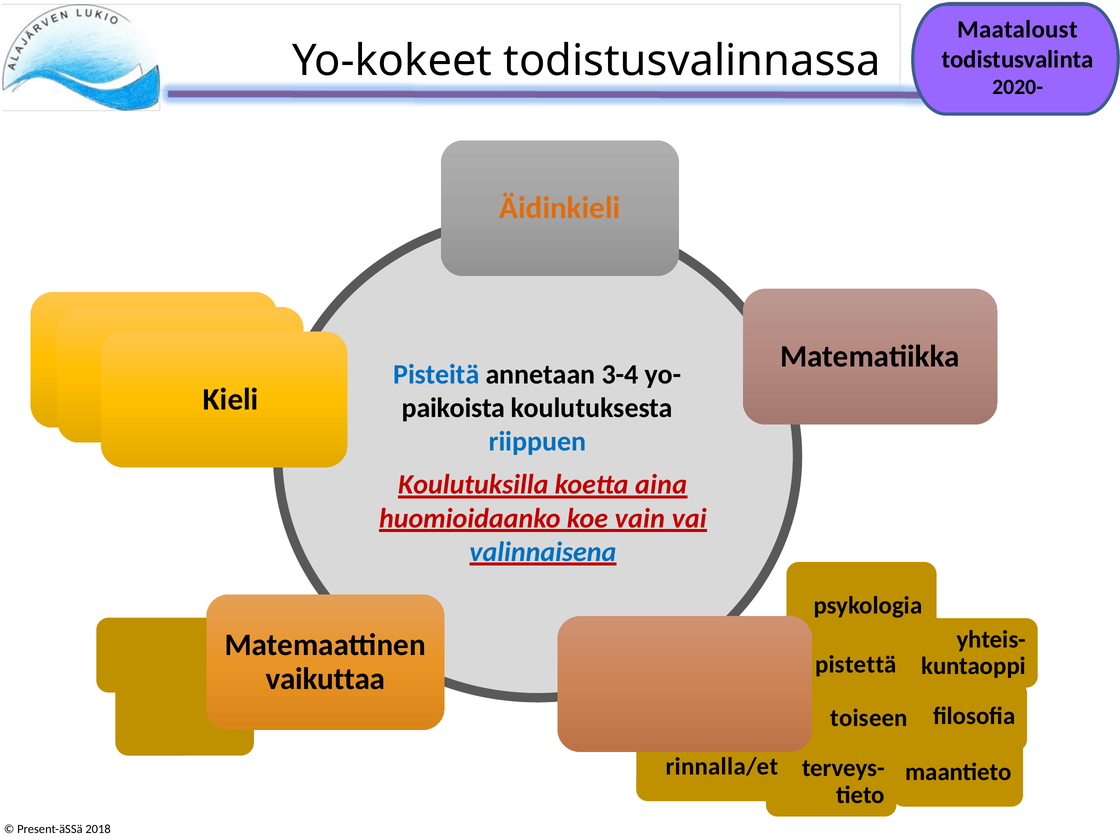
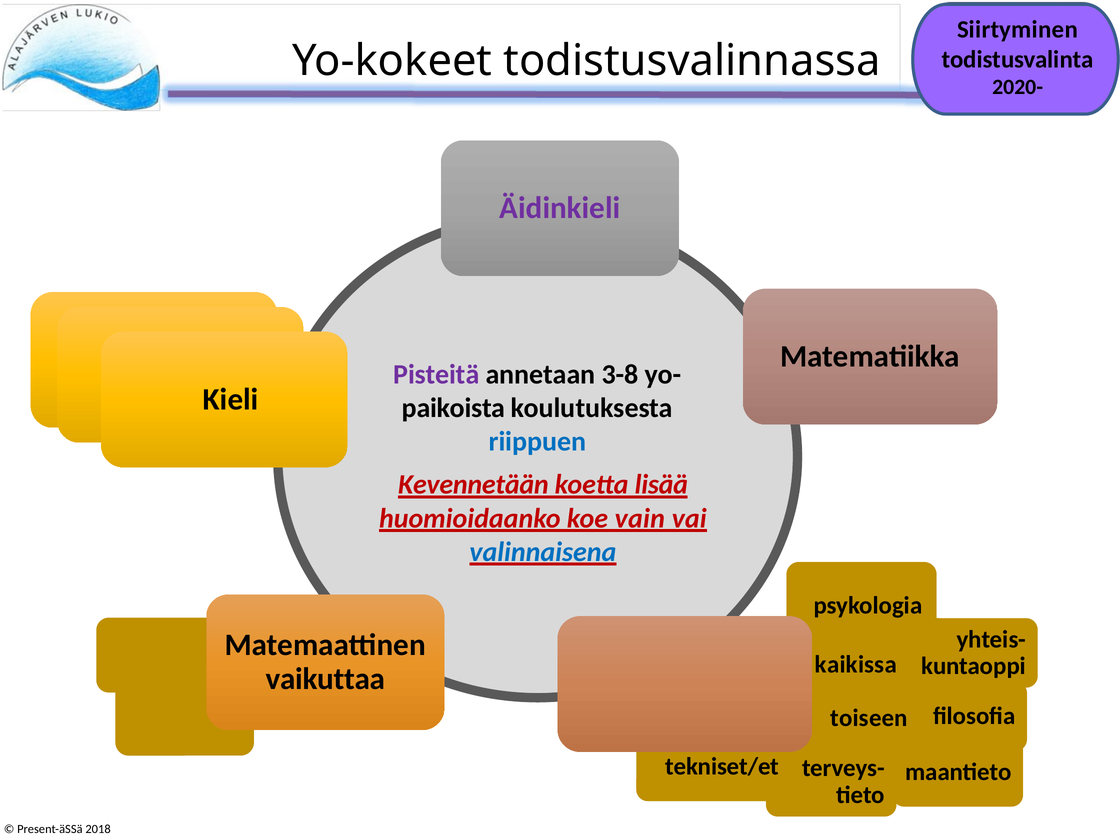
Maataloust: Maataloust -> Siirtyminen
Äidinkieli colour: orange -> purple
Pisteitä colour: blue -> purple
3-4: 3-4 -> 3-8
Koulutuksilla: Koulutuksilla -> Kevennetään
aina: aina -> lisää
pistettä: pistettä -> kaikissa
rinnalla/et: rinnalla/et -> tekniset/et
